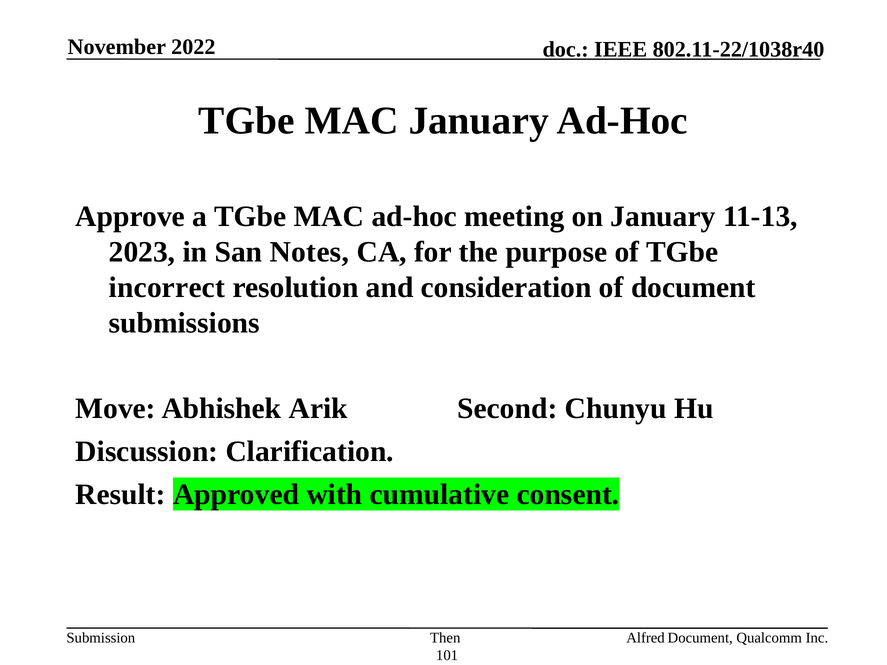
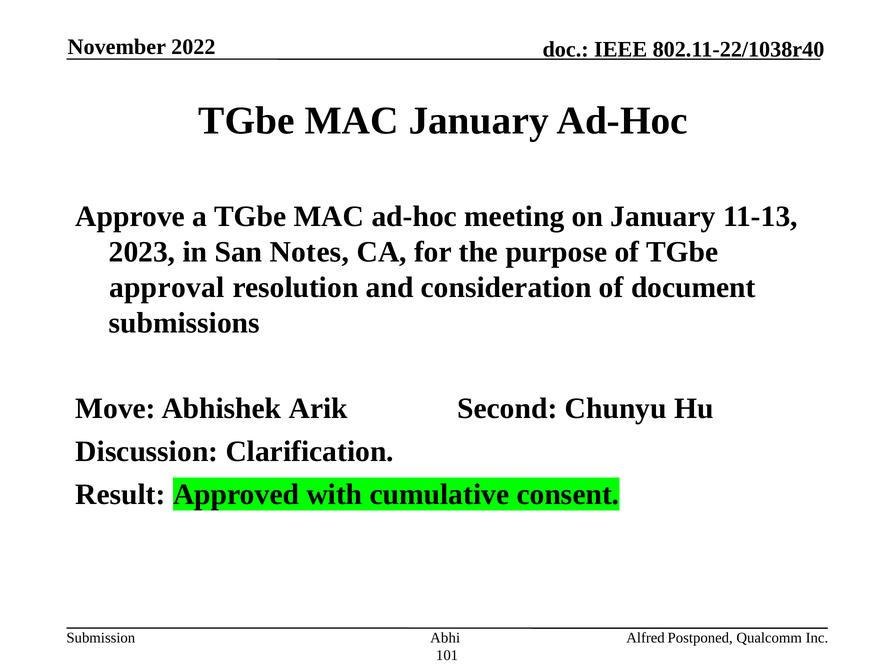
incorrect: incorrect -> approval
Then: Then -> Abhi
Alfred Document: Document -> Postponed
